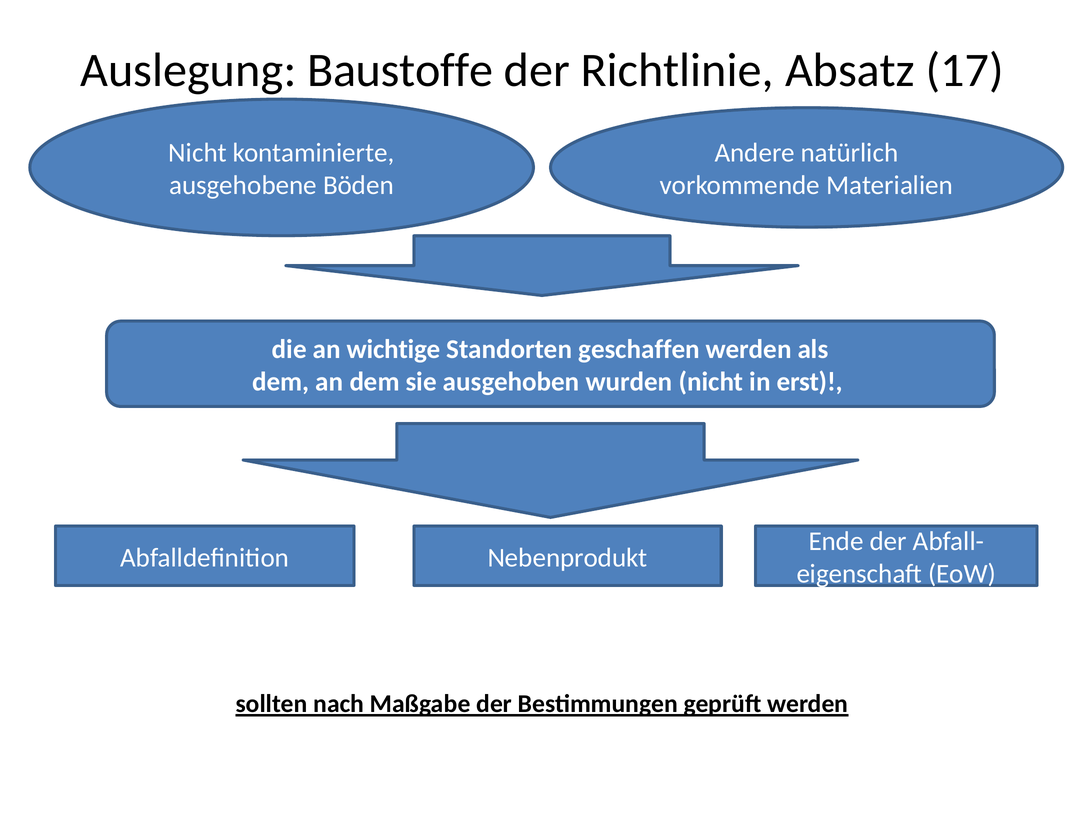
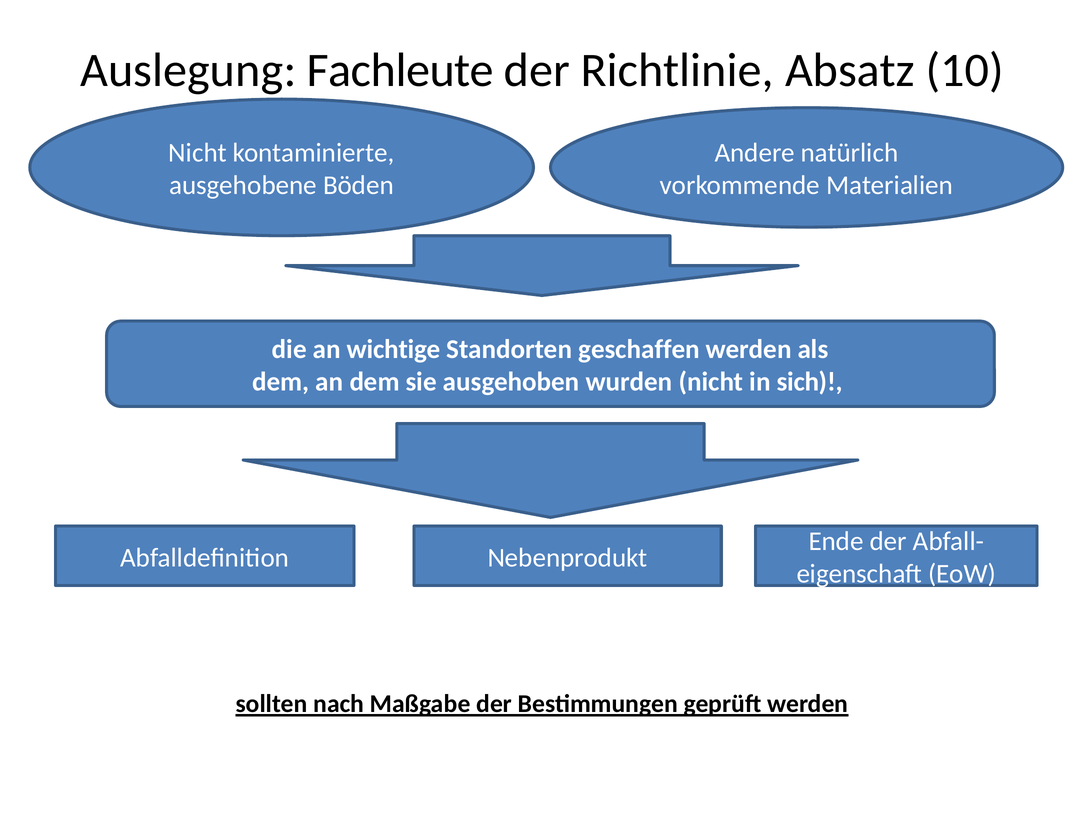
Baustoffe: Baustoffe -> Fachleute
17: 17 -> 10
erst: erst -> sich
